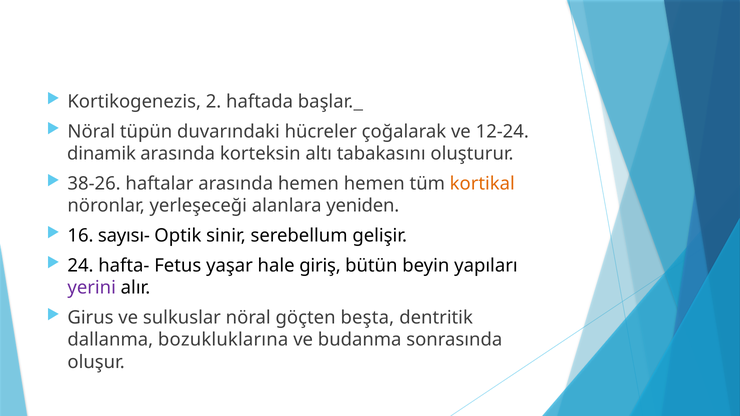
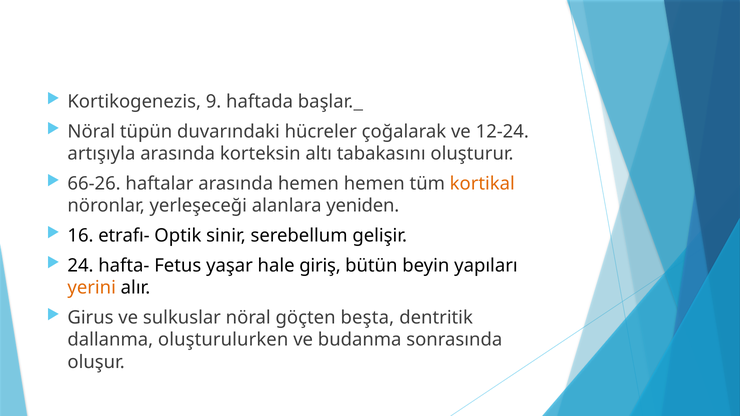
2: 2 -> 9
dinamik: dinamik -> artışıyla
38-26: 38-26 -> 66-26
sayısı-: sayısı- -> etrafı-
yerini colour: purple -> orange
bozukluklarına: bozukluklarına -> oluşturulurken
